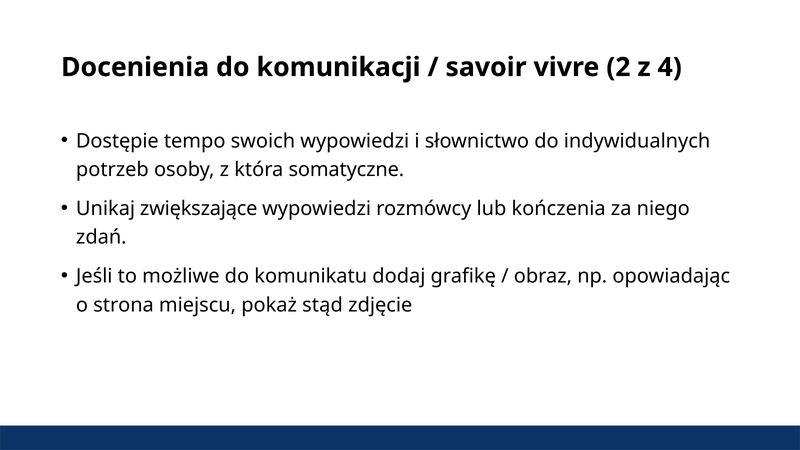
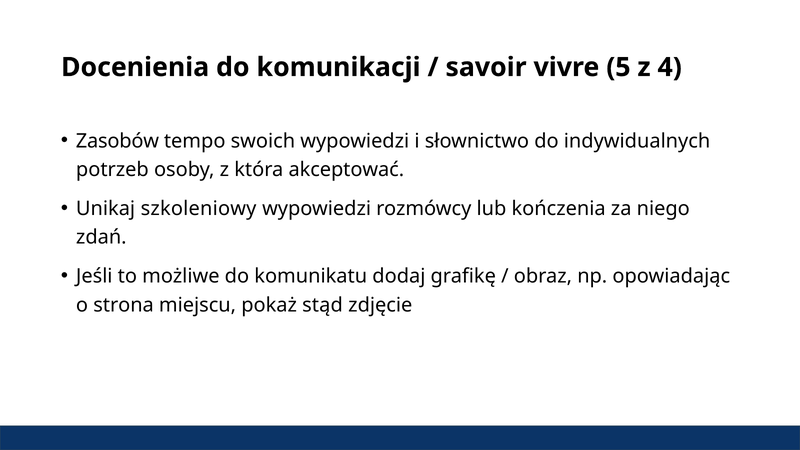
2: 2 -> 5
Dostępie: Dostępie -> Zasobów
somatyczne: somatyczne -> akceptować
zwiększające: zwiększające -> szkoleniowy
